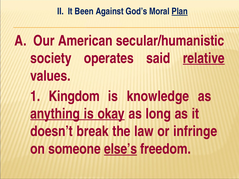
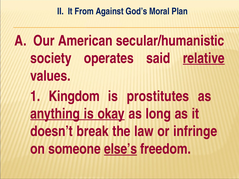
Been: Been -> From
Plan underline: present -> none
knowledge: knowledge -> prostitutes
